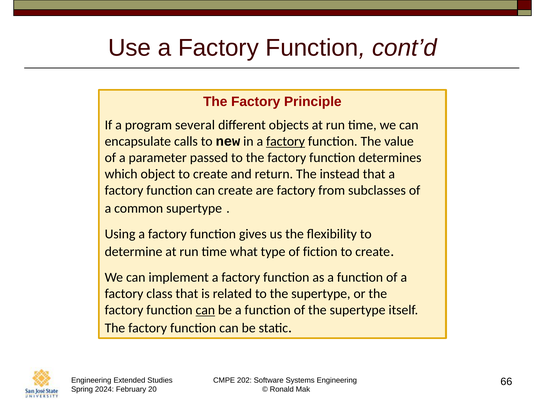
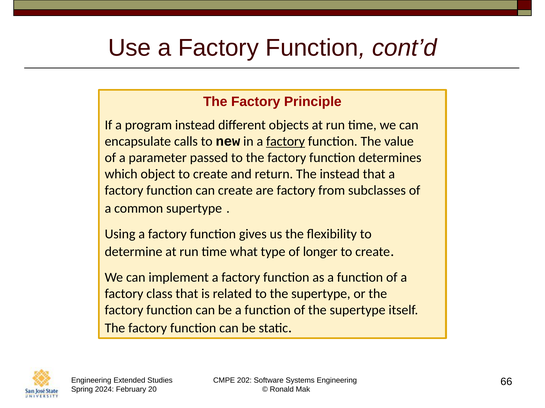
program several: several -> instead
fiction: fiction -> longer
can at (205, 311) underline: present -> none
